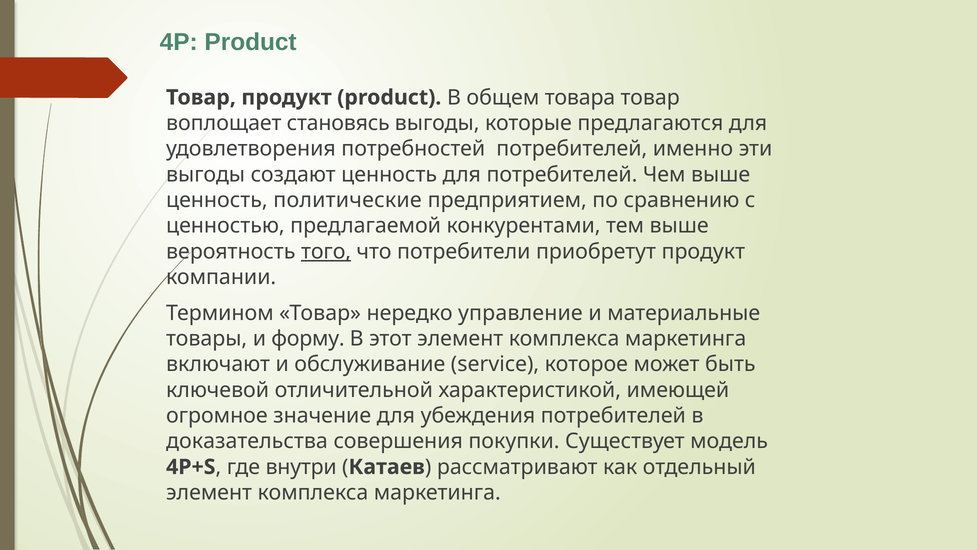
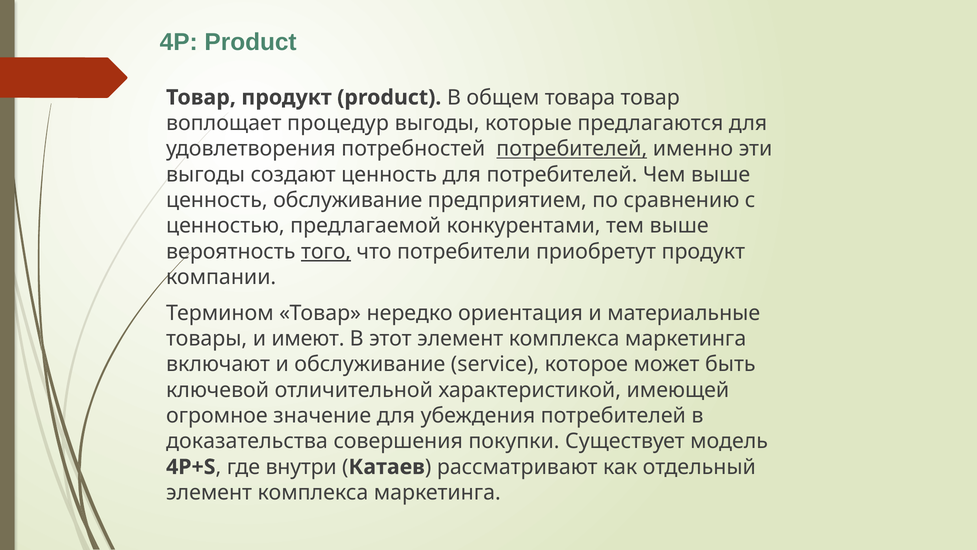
становясь: становясь -> процедур
потребителей at (572, 149) underline: none -> present
ценность политические: политические -> обслуживание
управление: управление -> ориентация
форму: форму -> имеют
